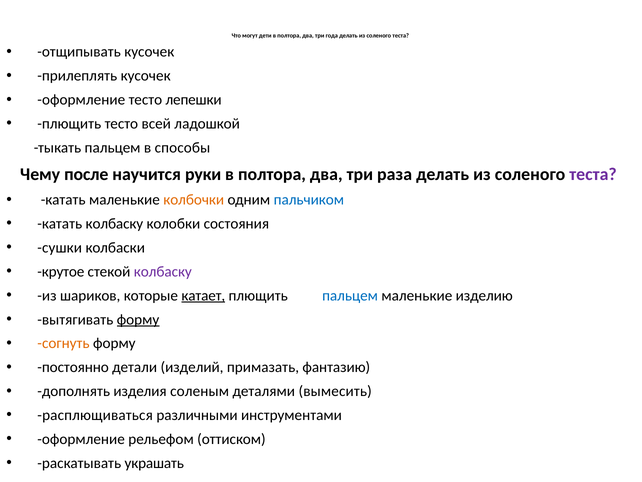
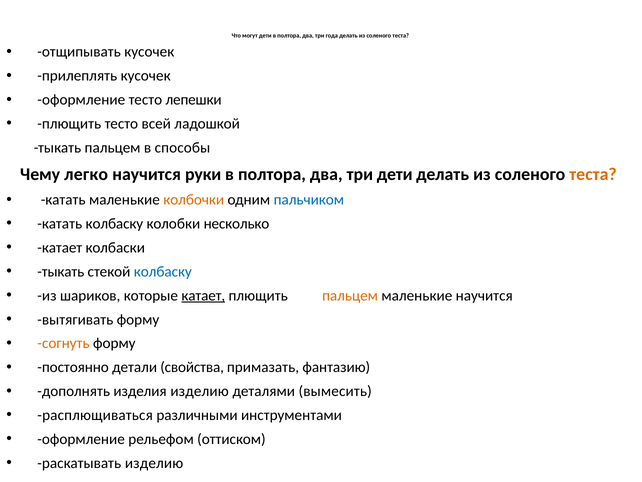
после: после -> легко
три раза: раза -> дети
теста at (593, 174) colour: purple -> orange
состояния: состояния -> несколько
сушки at (60, 247): сушки -> катает
крутое at (61, 271): крутое -> тыкать
колбаску at (163, 271) colour: purple -> blue
пальцем at (350, 295) colour: blue -> orange
маленькие изделию: изделию -> научится
форму at (138, 319) underline: present -> none
изделий: изделий -> свойства
изделия соленым: соленым -> изделию
раскатывать украшать: украшать -> изделию
